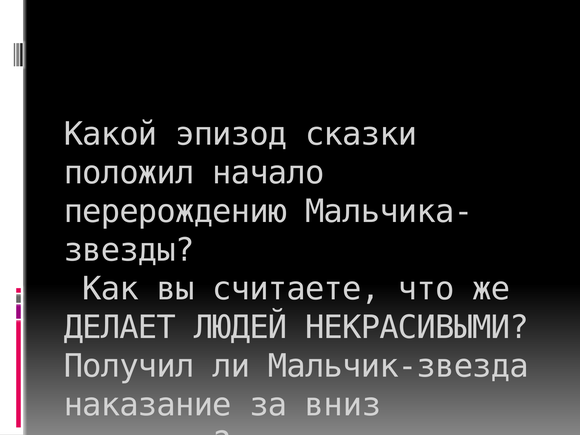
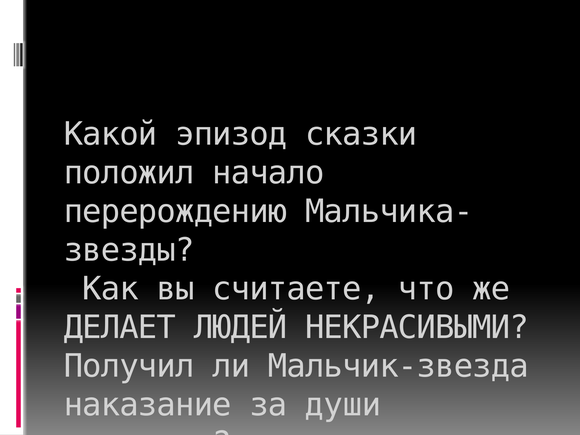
вниз: вниз -> души
